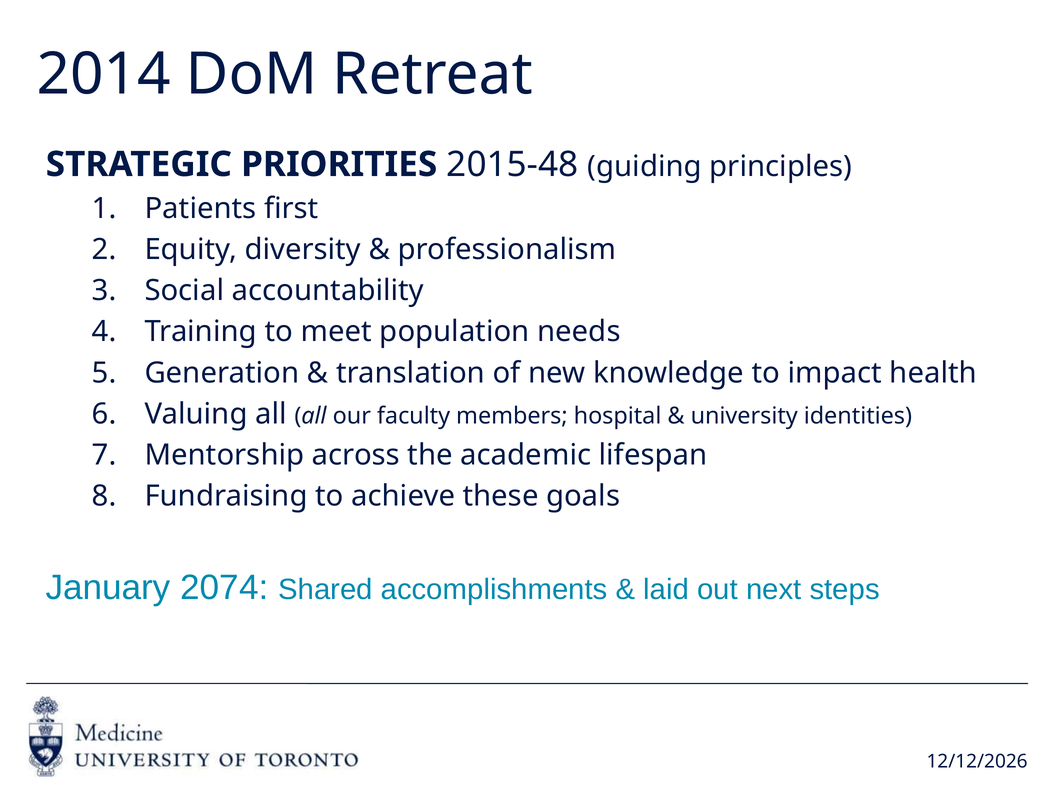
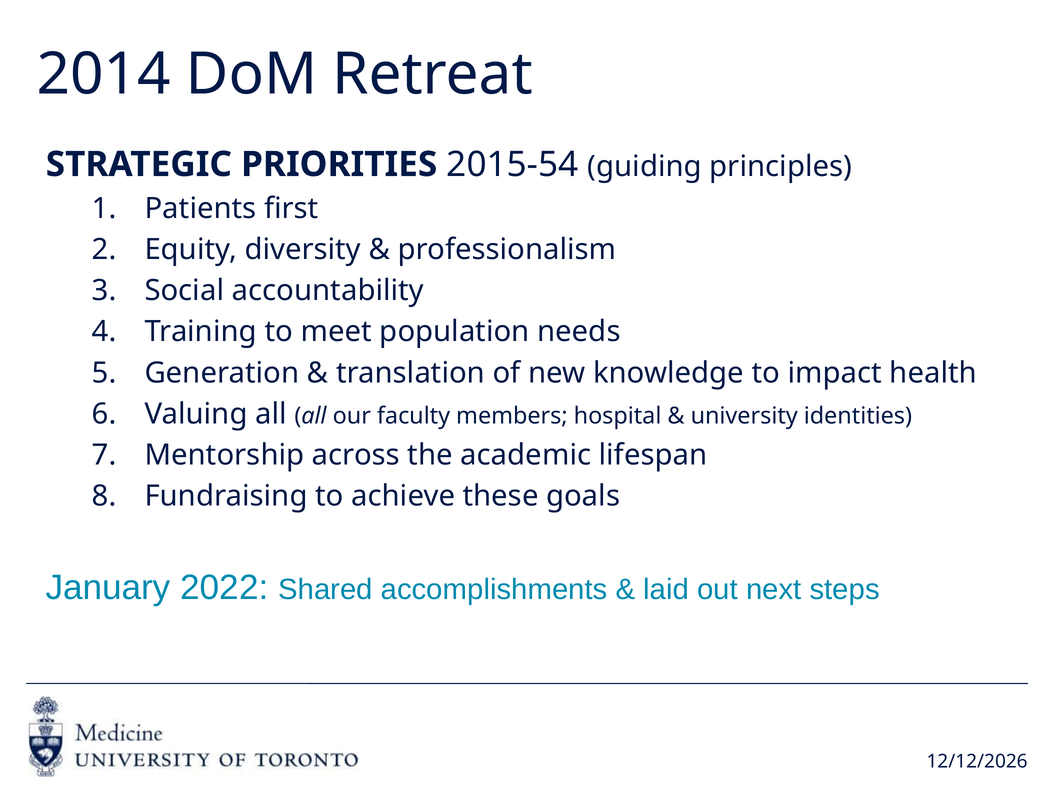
2015-48: 2015-48 -> 2015-54
2074: 2074 -> 2022
